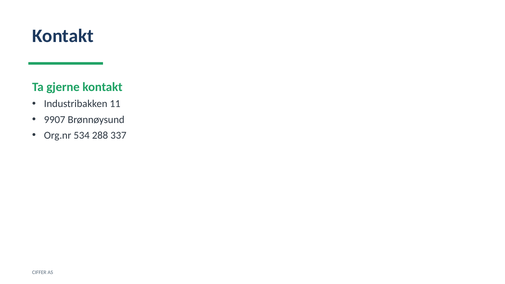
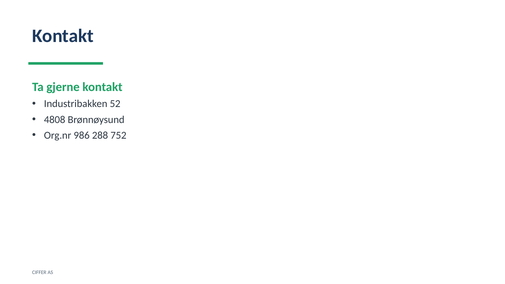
11: 11 -> 52
9907: 9907 -> 4808
534: 534 -> 986
337: 337 -> 752
